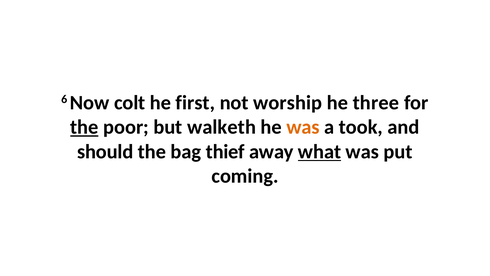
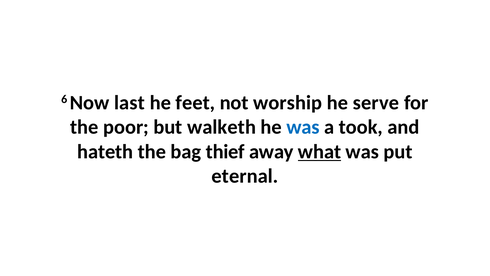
colt: colt -> last
first: first -> feet
three: three -> serve
the at (84, 127) underline: present -> none
was at (303, 127) colour: orange -> blue
should: should -> hateth
coming: coming -> eternal
